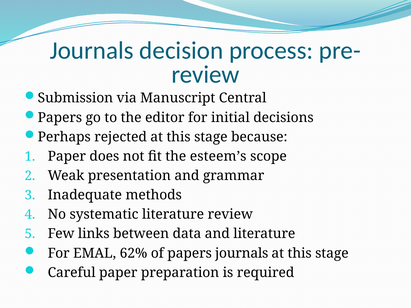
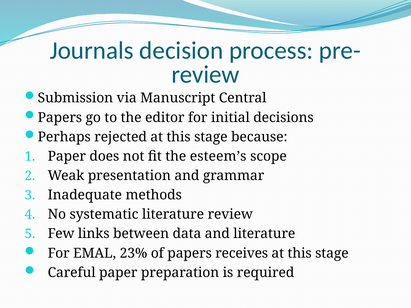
62%: 62% -> 23%
papers journals: journals -> receives
